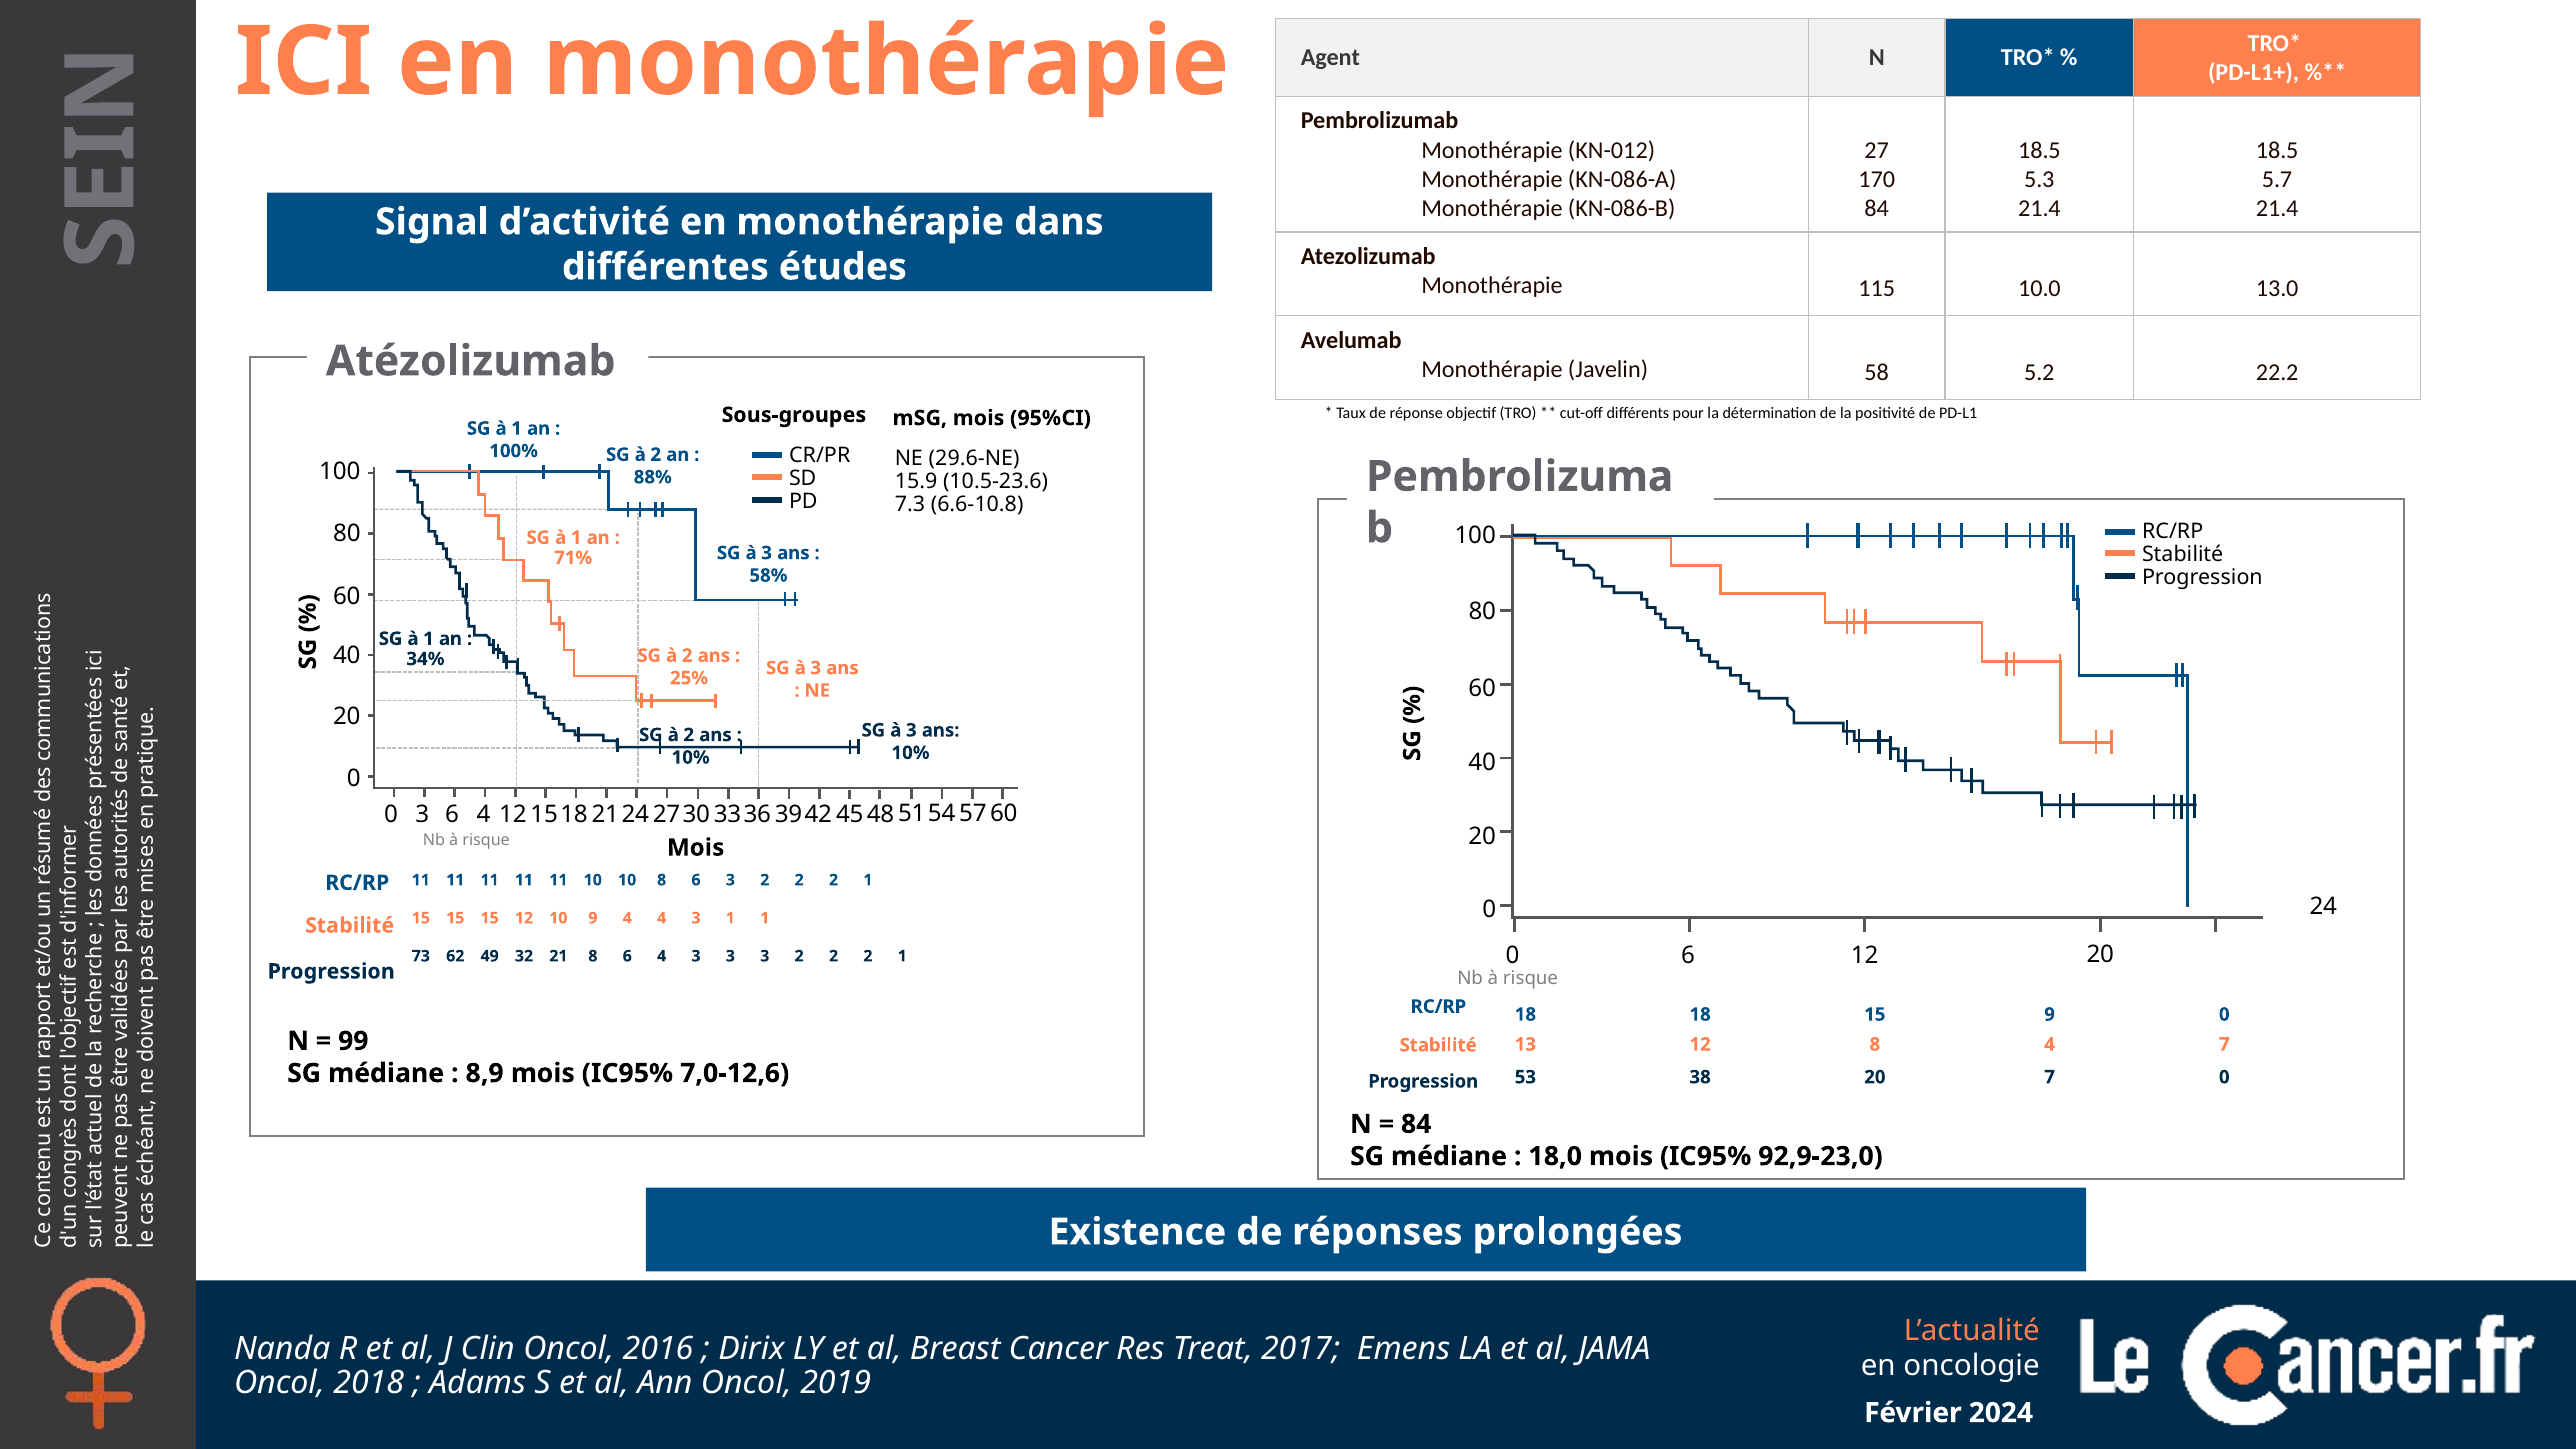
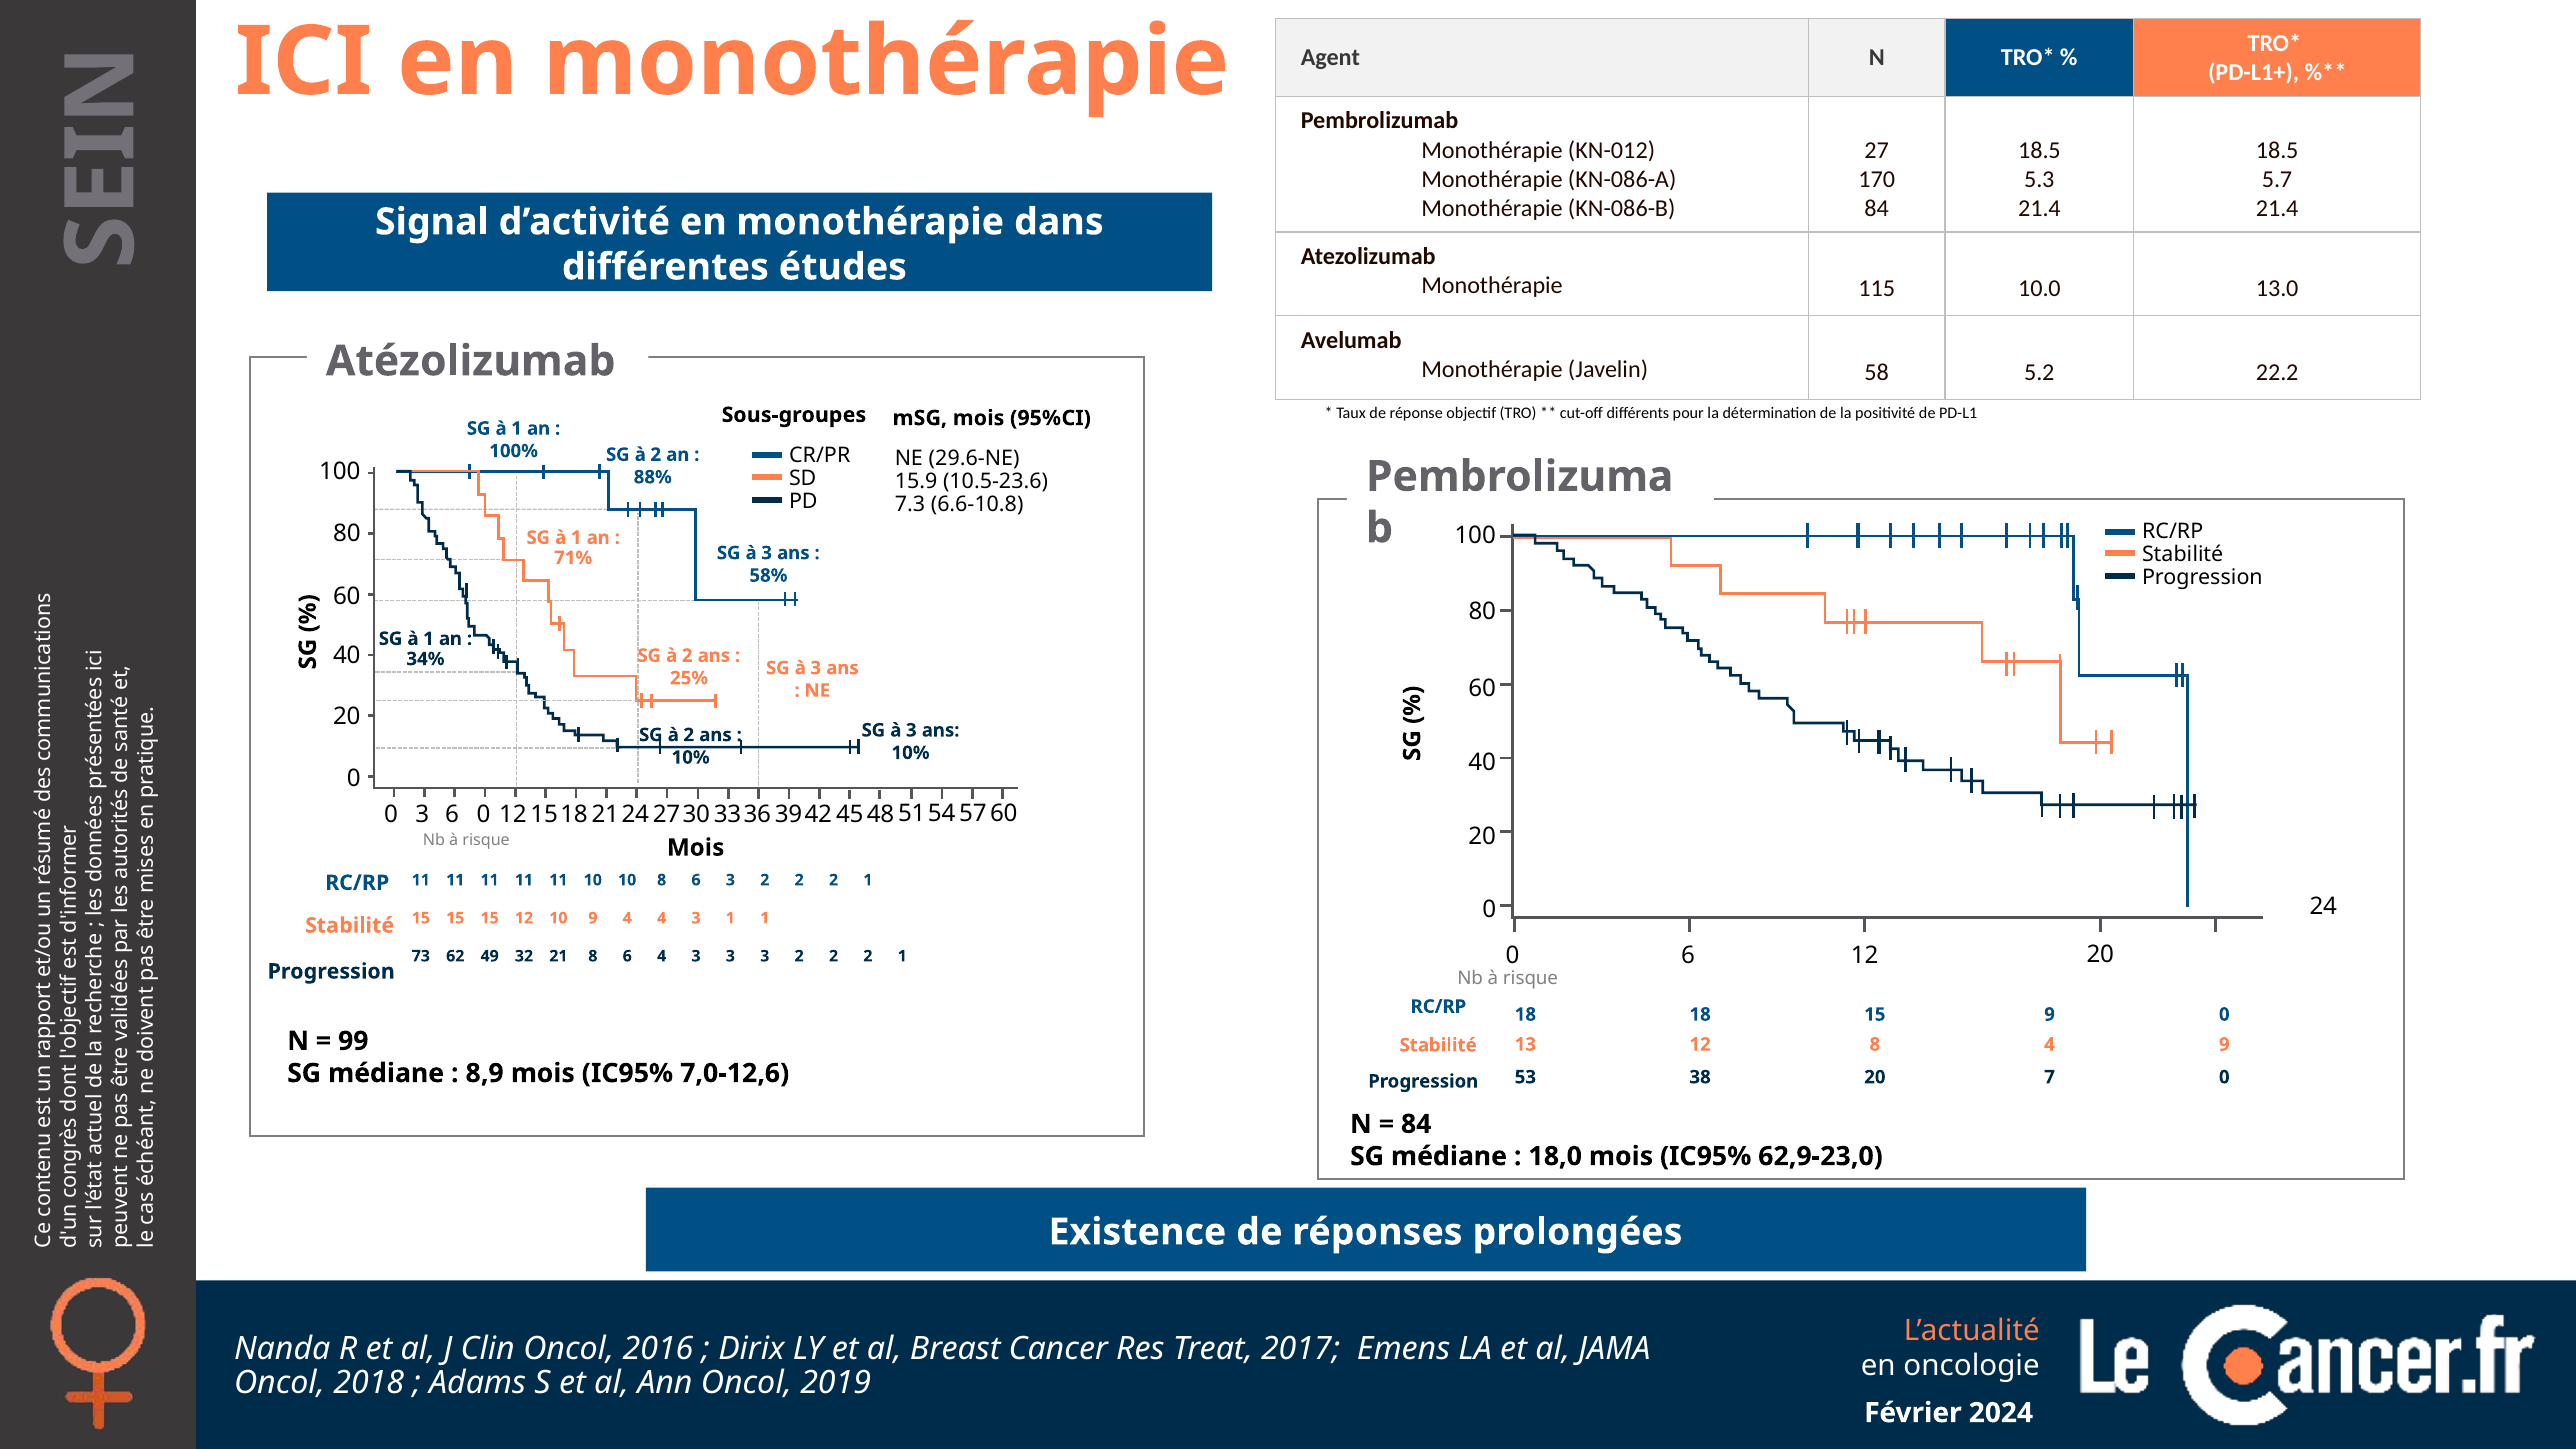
3 6 4: 4 -> 0
4 7: 7 -> 9
92,9-23,0: 92,9-23,0 -> 62,9-23,0
